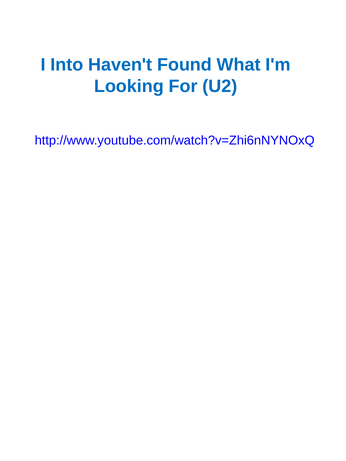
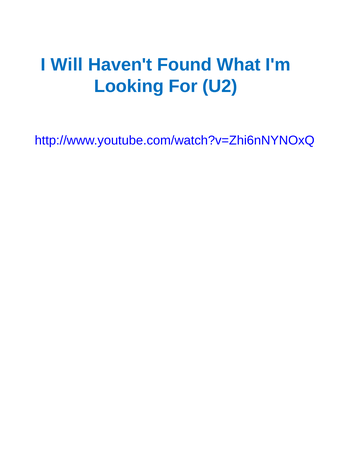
Into: Into -> Will
